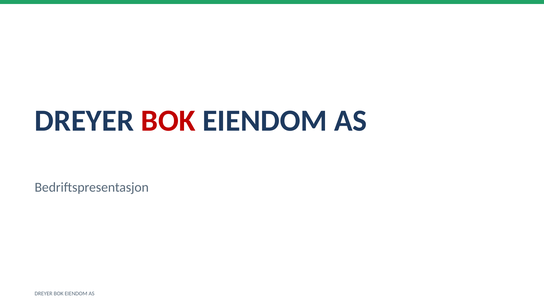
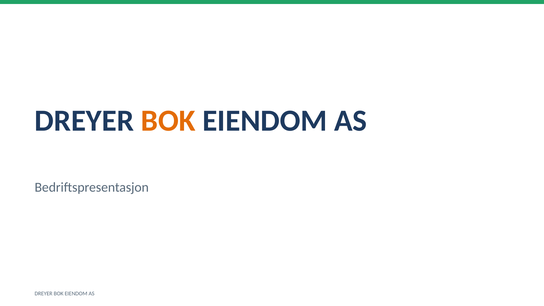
BOK at (168, 121) colour: red -> orange
